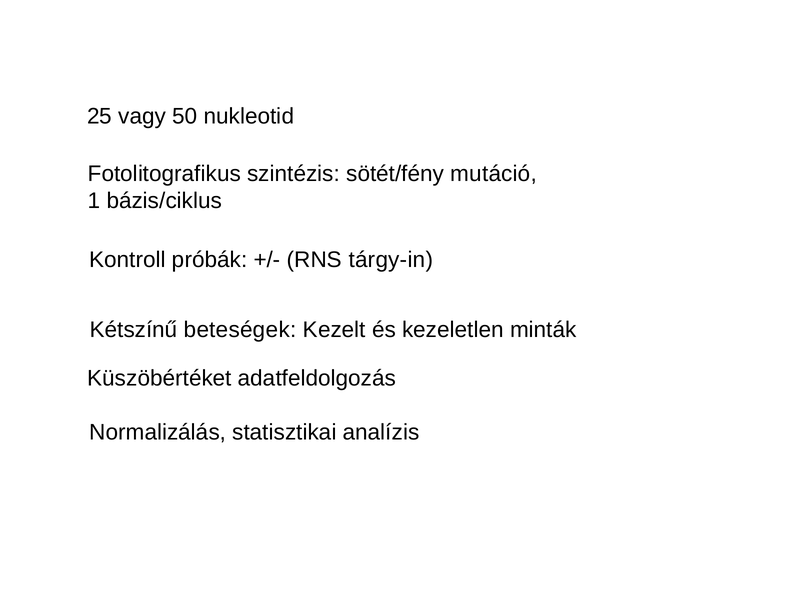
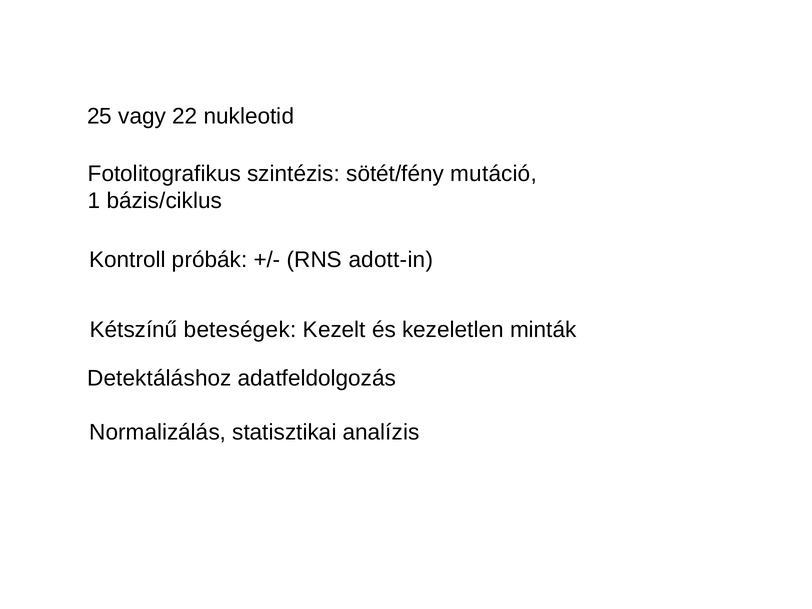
50: 50 -> 22
tárgy-in: tárgy-in -> adott-in
Küszöbértéket: Küszöbértéket -> Detektáláshoz
